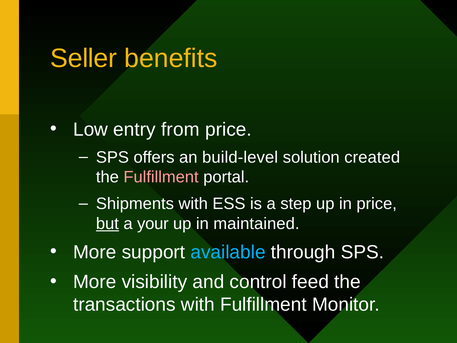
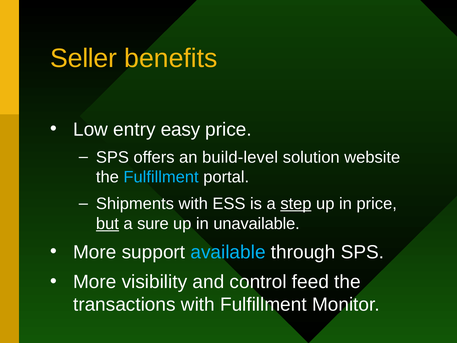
from: from -> easy
created: created -> website
Fulfillment at (161, 177) colour: pink -> light blue
step underline: none -> present
your: your -> sure
maintained: maintained -> unavailable
